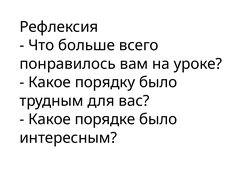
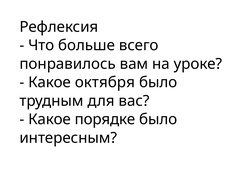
порядку: порядку -> октября
